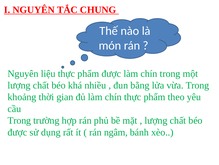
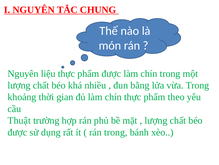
Trong at (19, 120): Trong -> Thuật
rán ngâm: ngâm -> trong
